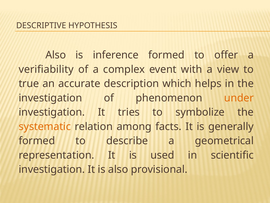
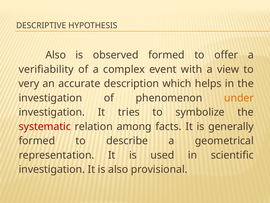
inference: inference -> observed
true: true -> very
systematic colour: orange -> red
